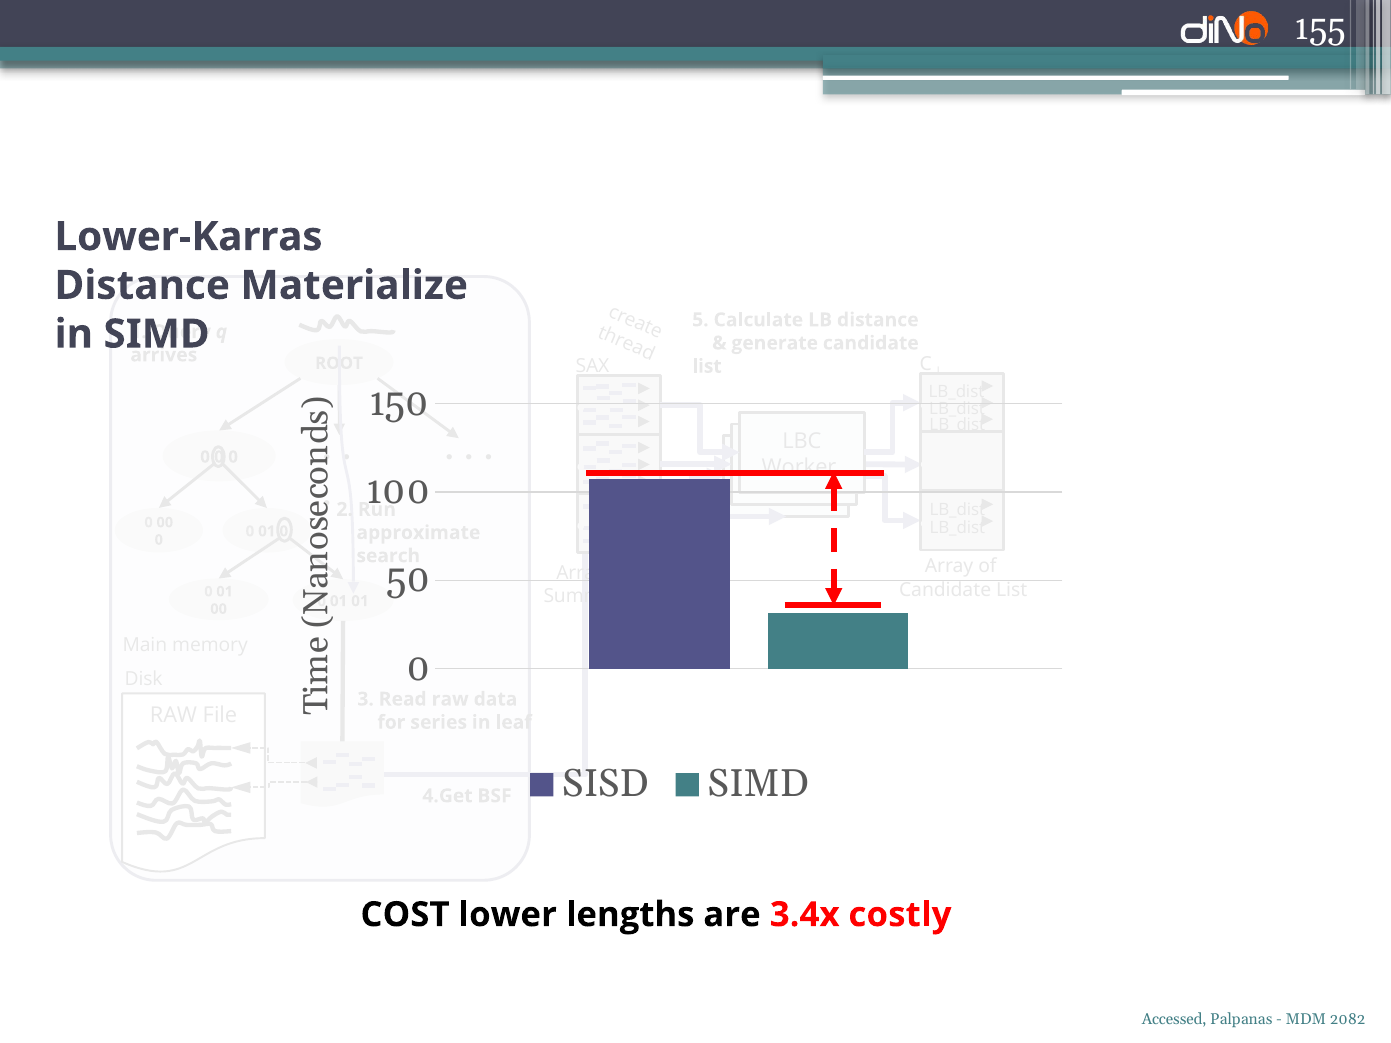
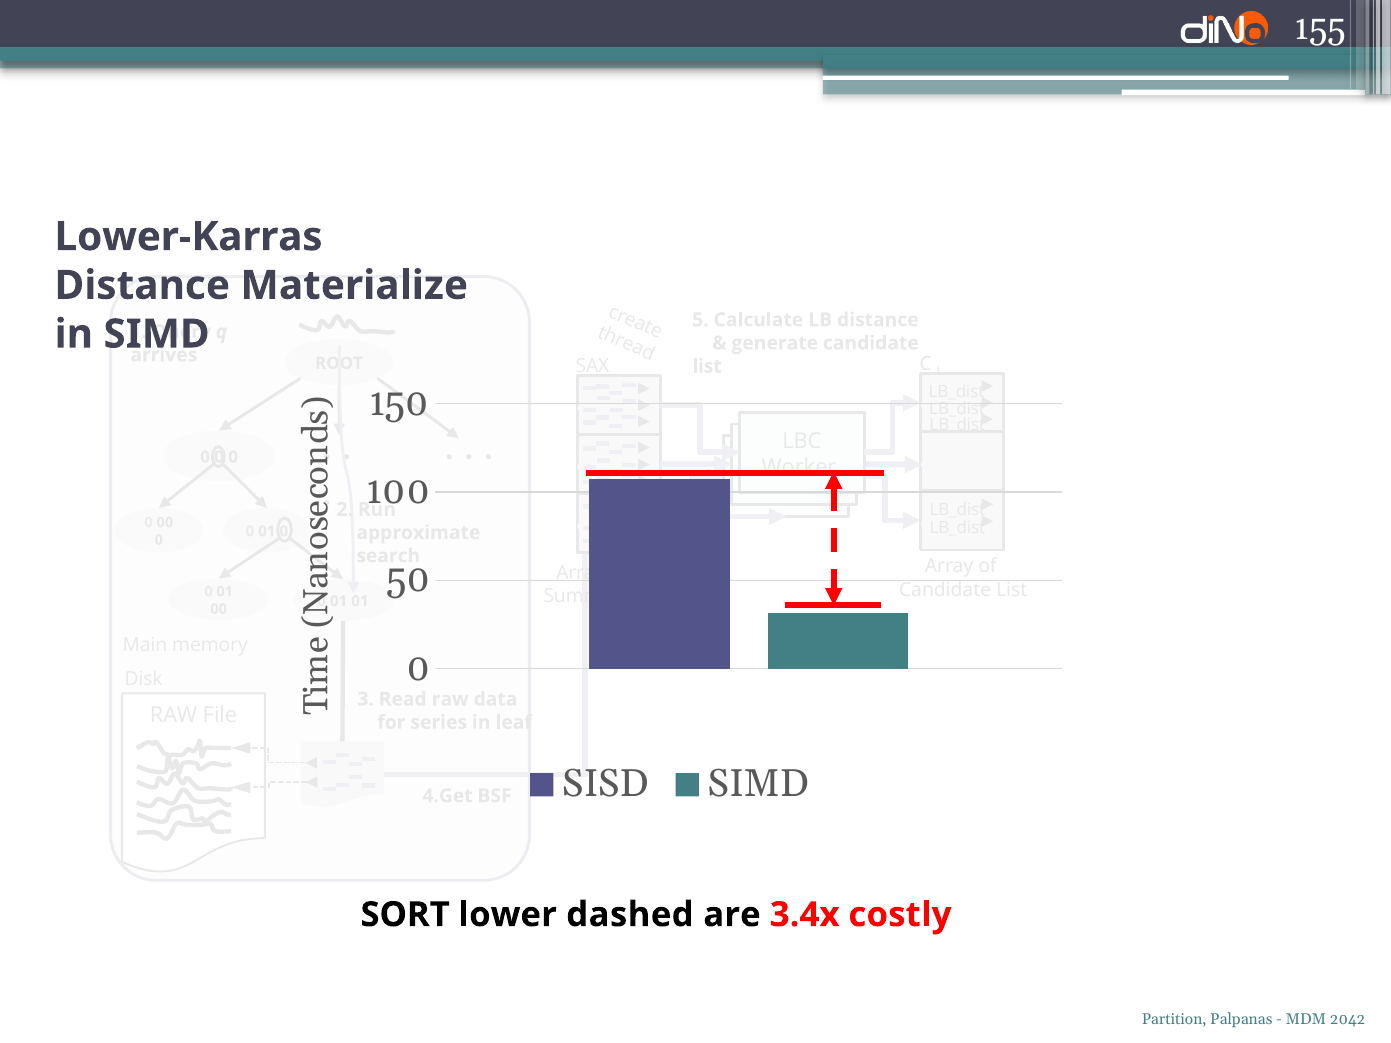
COST: COST -> SORT
lengths: lengths -> dashed
Accessed: Accessed -> Partition
2082: 2082 -> 2042
